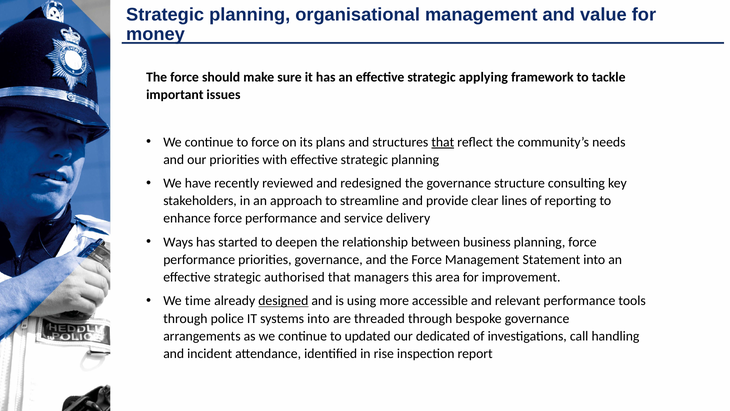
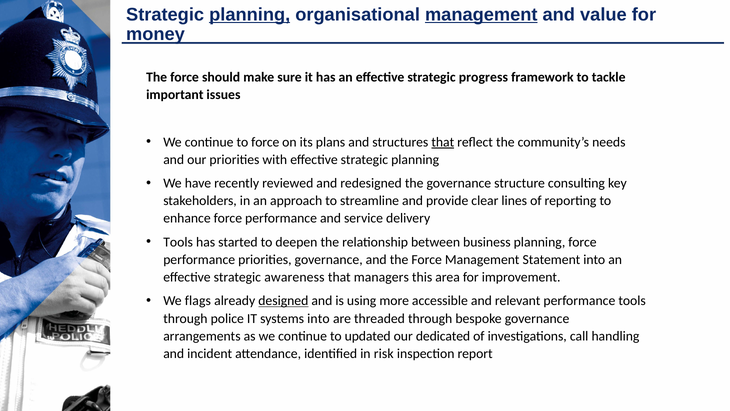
planning at (250, 15) underline: none -> present
management at (481, 15) underline: none -> present
applying: applying -> progress
Ways at (178, 242): Ways -> Tools
authorised: authorised -> awareness
time: time -> flags
rise: rise -> risk
